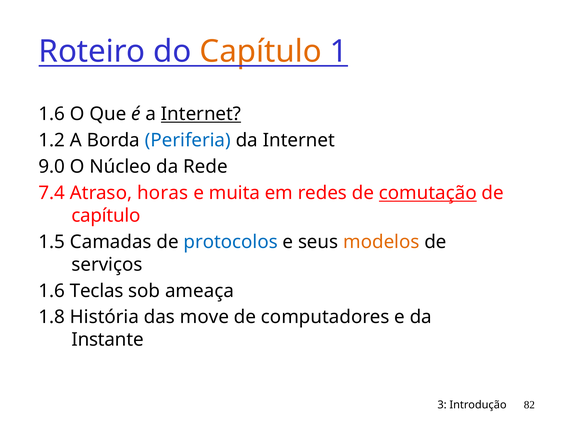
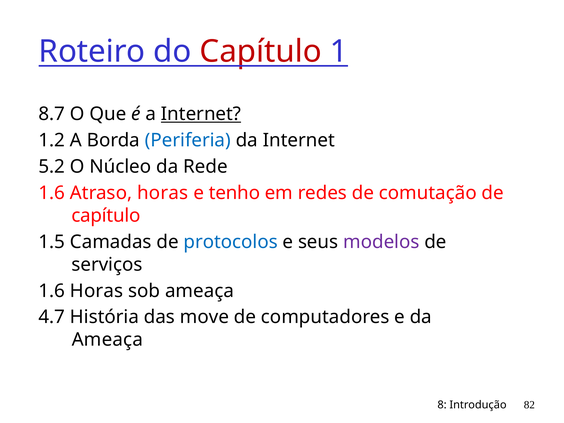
Capítulo at (261, 52) colour: orange -> red
1.6 at (52, 114): 1.6 -> 8.7
9.0: 9.0 -> 5.2
7.4 at (52, 193): 7.4 -> 1.6
muita: muita -> tenho
comutação underline: present -> none
modelos colour: orange -> purple
1.6 Teclas: Teclas -> Horas
1.8: 1.8 -> 4.7
Instante at (108, 340): Instante -> Ameaça
3: 3 -> 8
